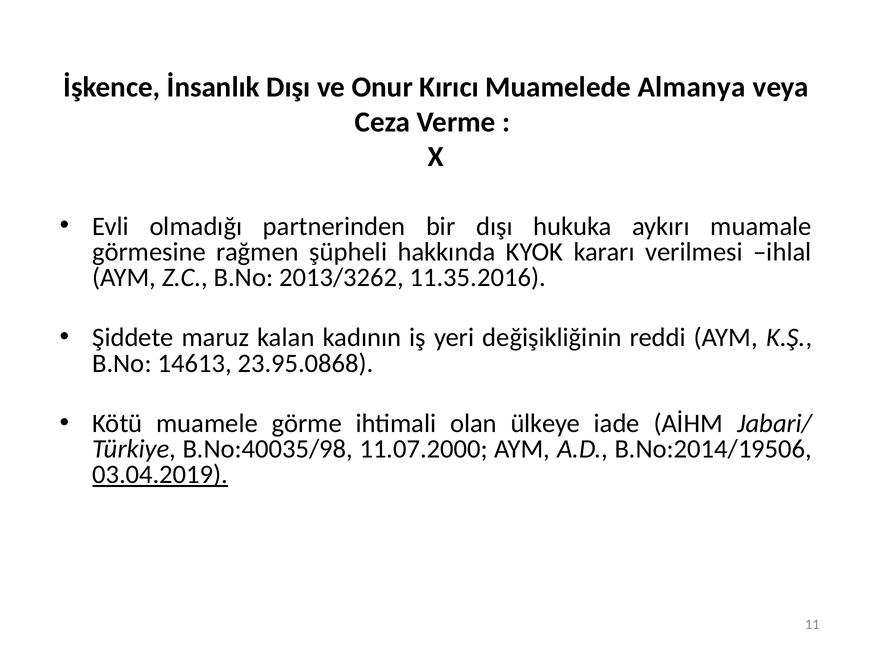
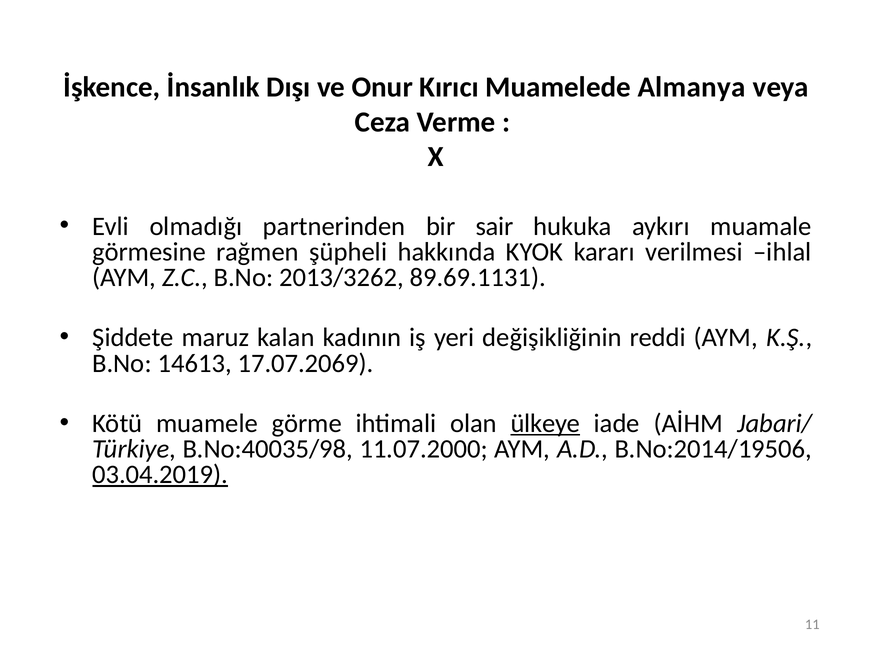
bir dışı: dışı -> sair
11.35.2016: 11.35.2016 -> 89.69.1131
23.95.0868: 23.95.0868 -> 17.07.2069
ülkeye underline: none -> present
